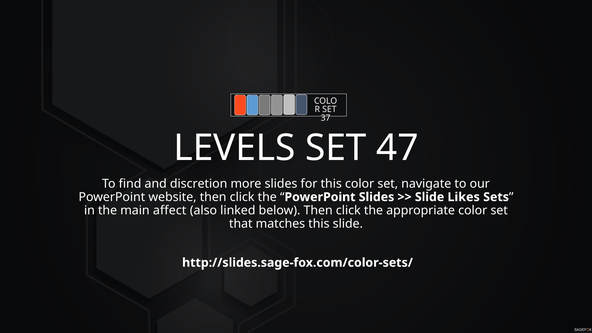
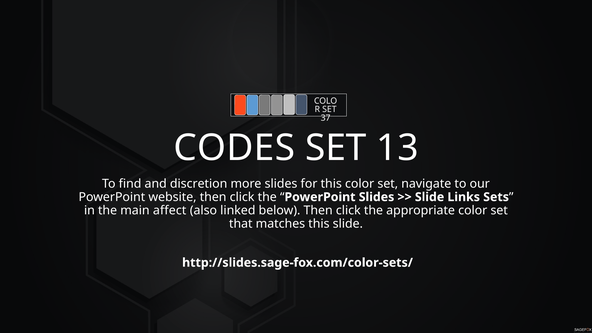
LEVELS: LEVELS -> CODES
47: 47 -> 13
Likes: Likes -> Links
